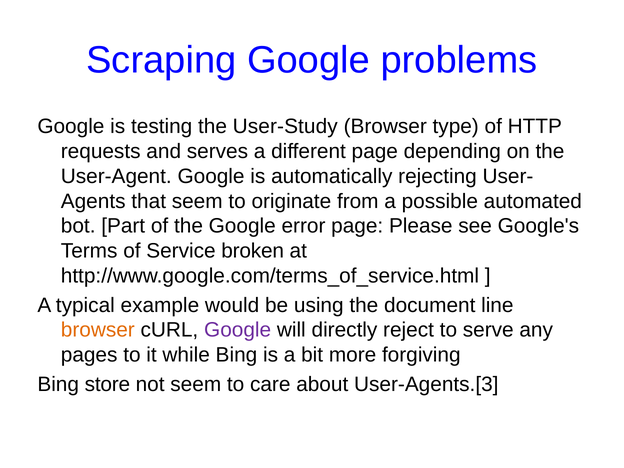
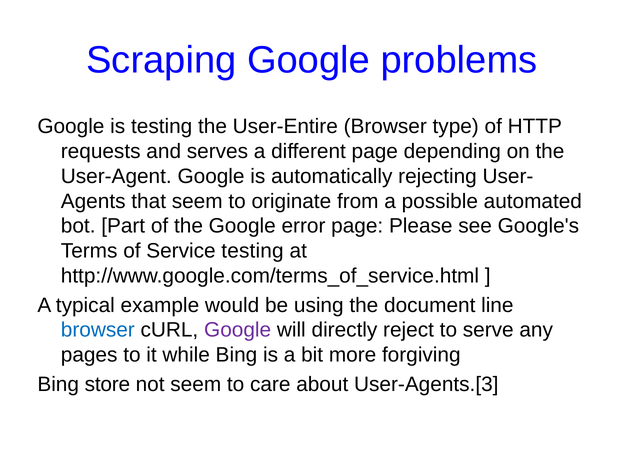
User-Study: User-Study -> User-Entire
Service broken: broken -> testing
browser at (98, 330) colour: orange -> blue
